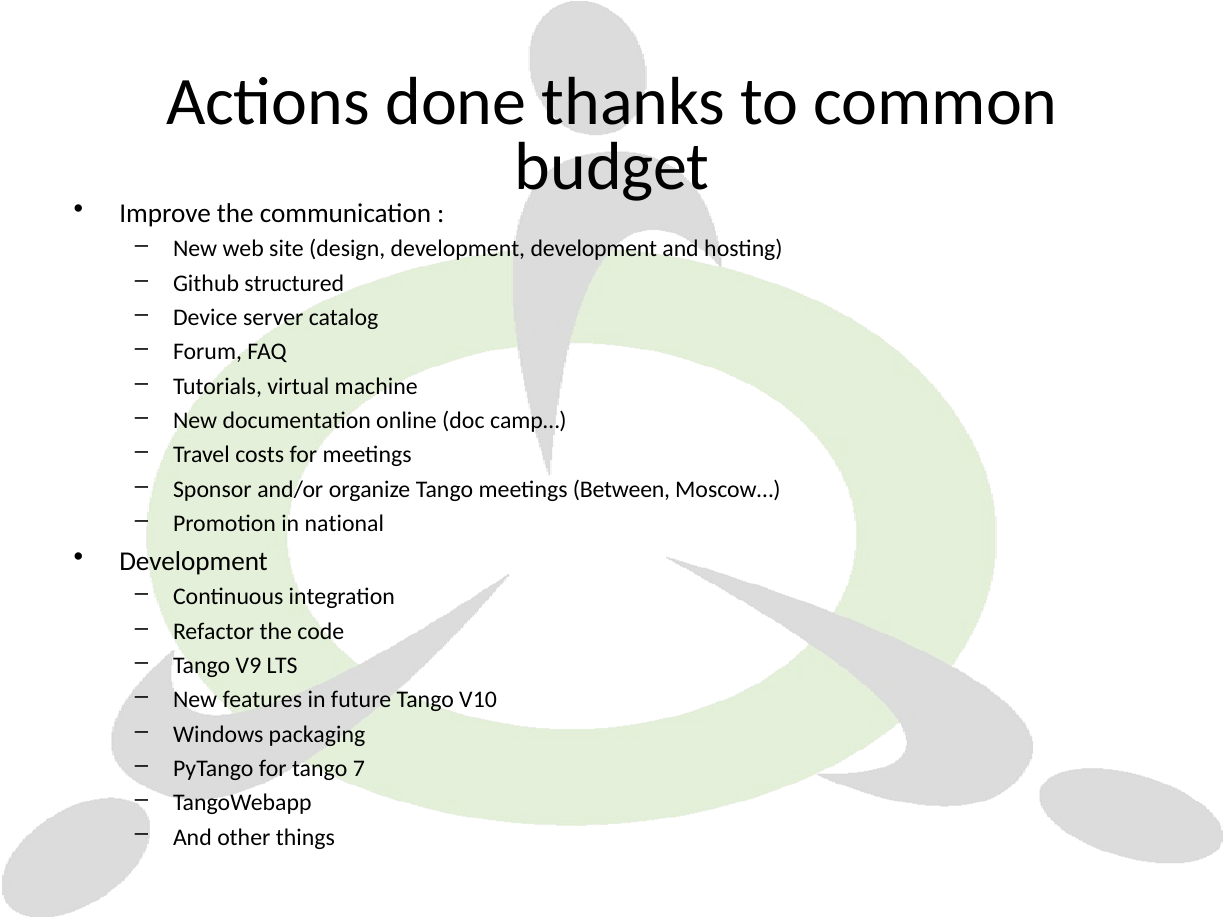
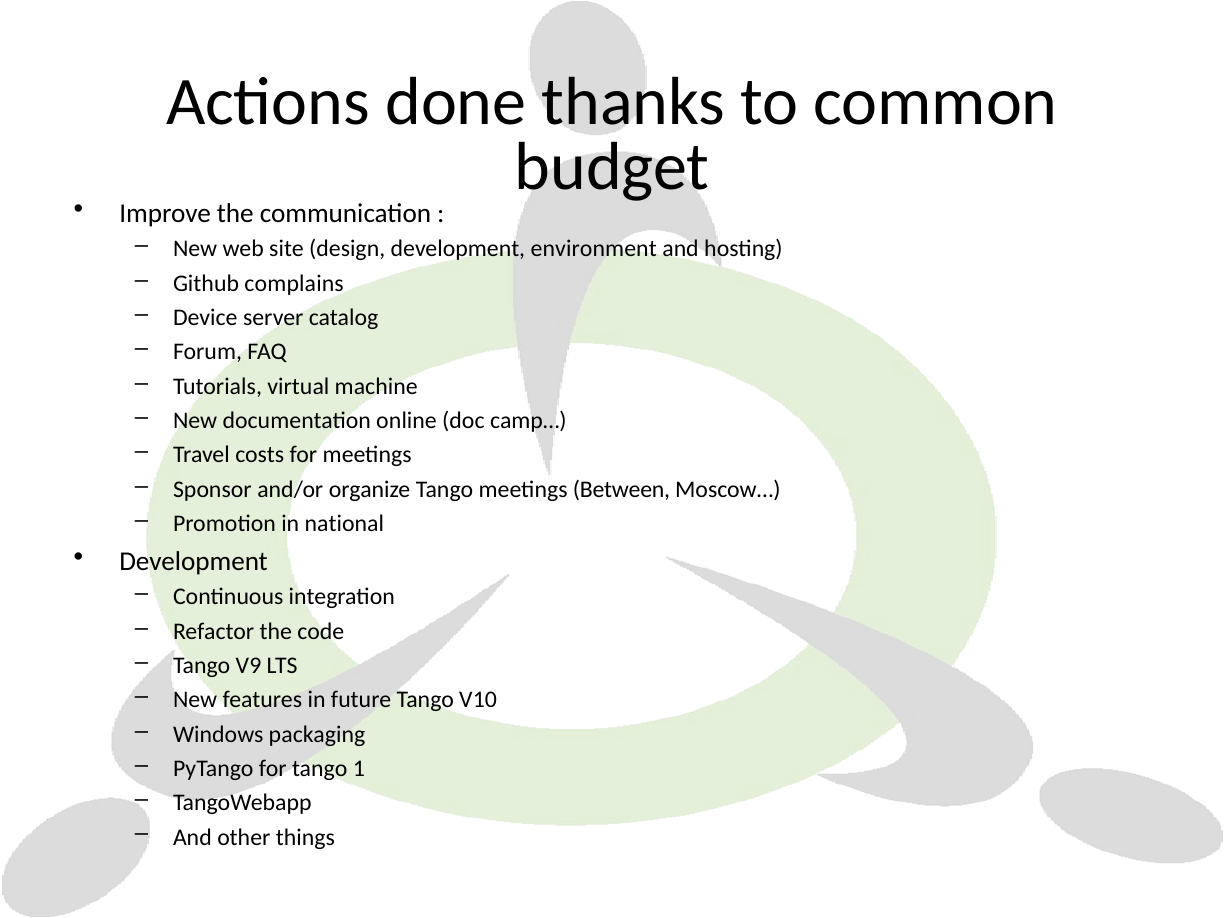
development development: development -> environment
structured: structured -> complains
7: 7 -> 1
